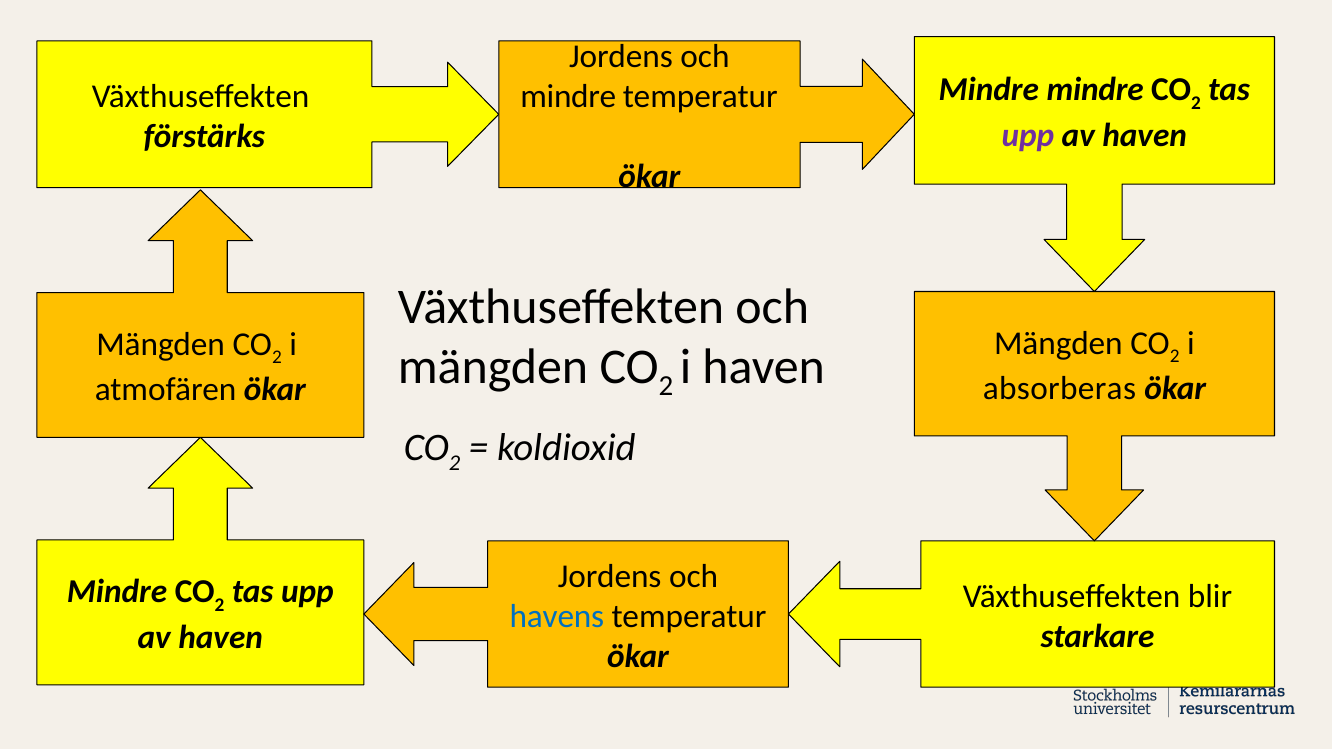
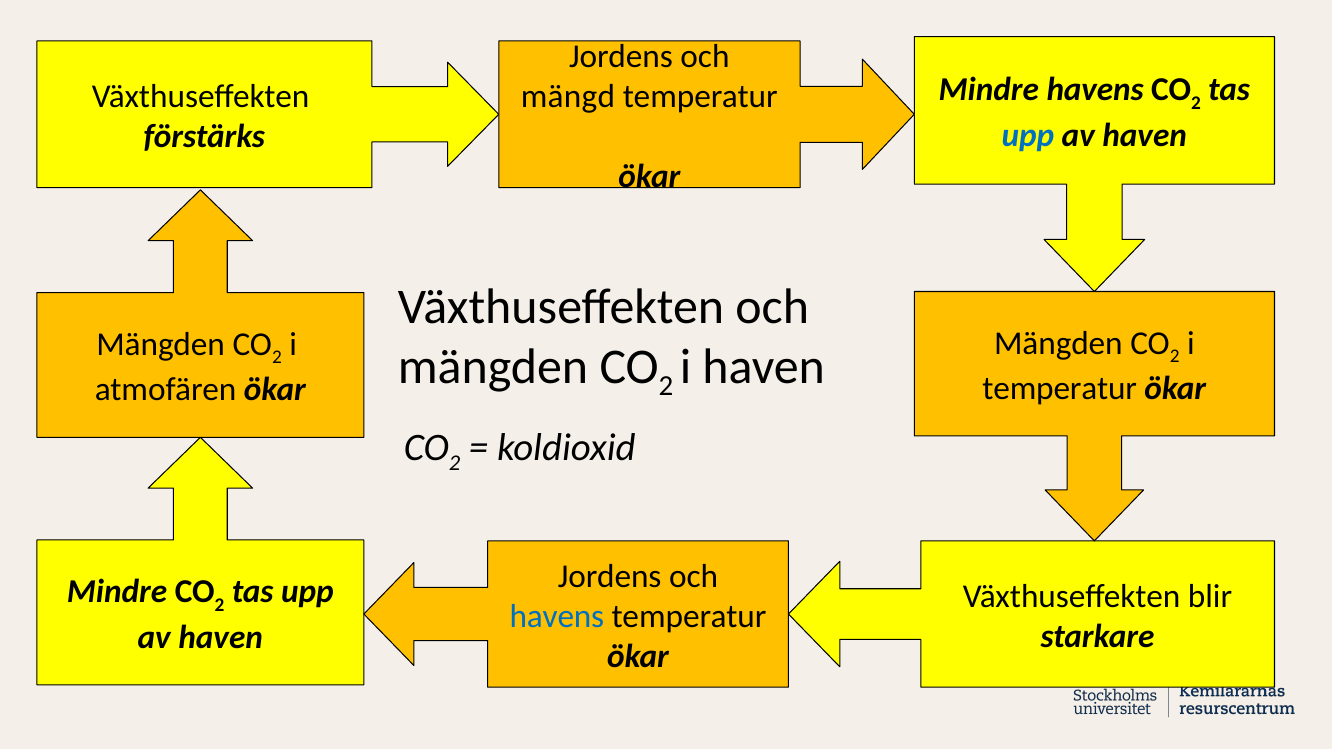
Mindre mindre: mindre -> havens
mindre at (568, 97): mindre -> mängd
upp at (1028, 135) colour: purple -> blue
absorberas at (1059, 389): absorberas -> temperatur
